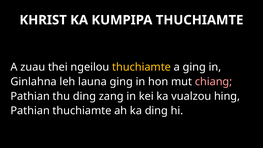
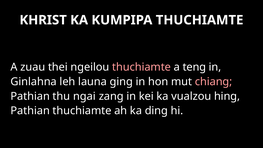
thuchiamte at (142, 67) colour: yellow -> pink
a ging: ging -> teng
thu ding: ding -> ngai
